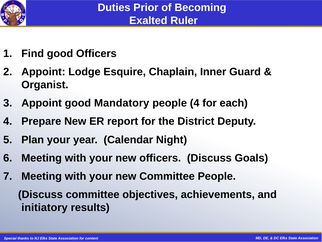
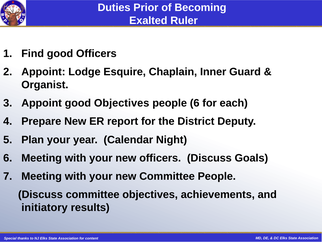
good Mandatory: Mandatory -> Objectives
people 4: 4 -> 6
